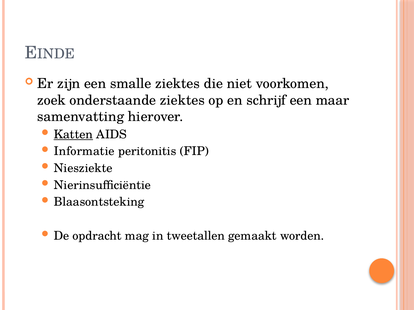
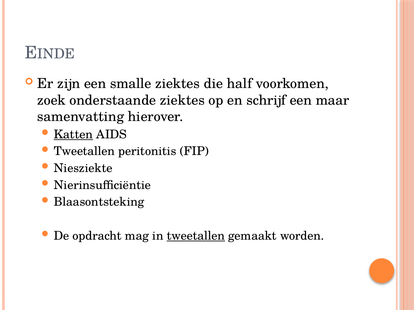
niet: niet -> half
Informatie at (84, 152): Informatie -> Tweetallen
tweetallen at (196, 236) underline: none -> present
